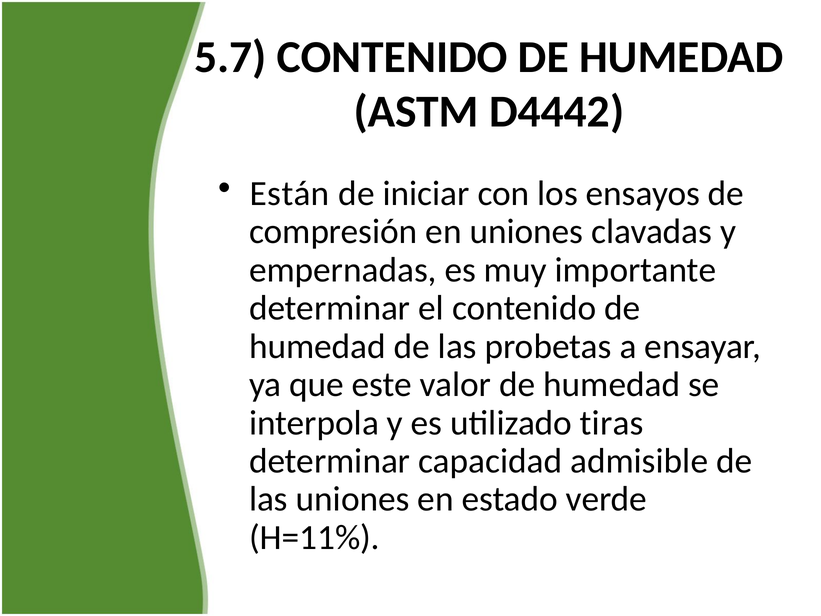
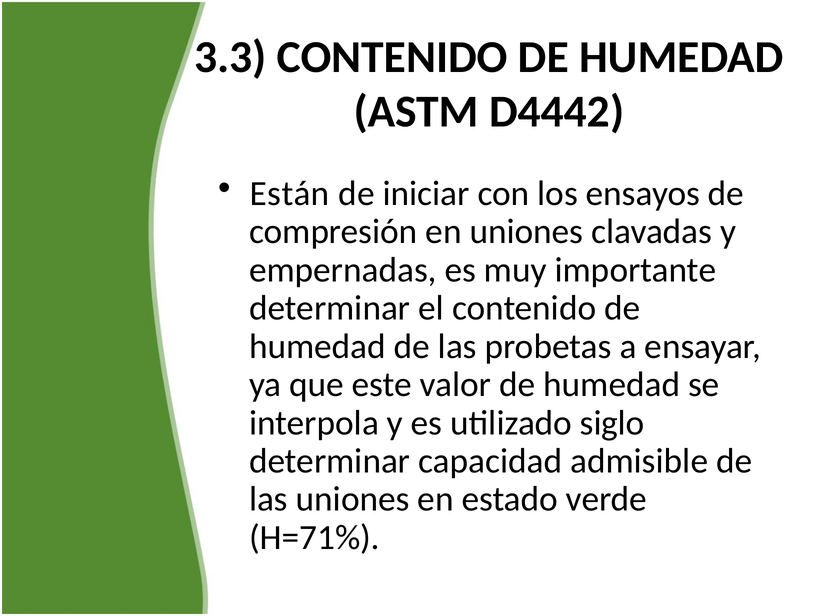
5.7: 5.7 -> 3.3
tiras: tiras -> siglo
H=11%: H=11% -> H=71%
